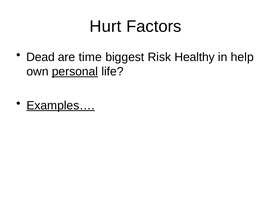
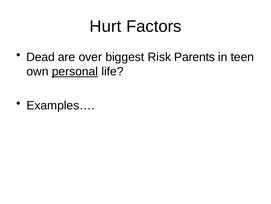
time: time -> over
Healthy: Healthy -> Parents
help: help -> teen
Examples… underline: present -> none
